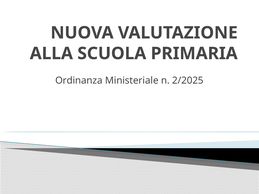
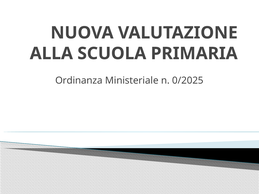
2/2025: 2/2025 -> 0/2025
